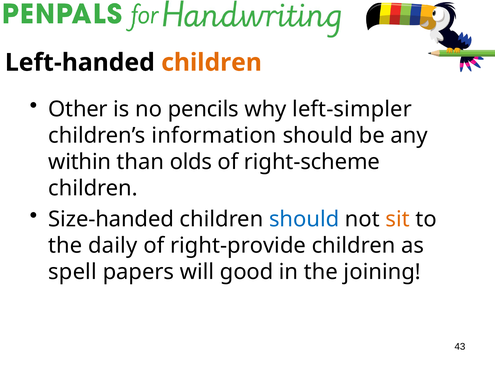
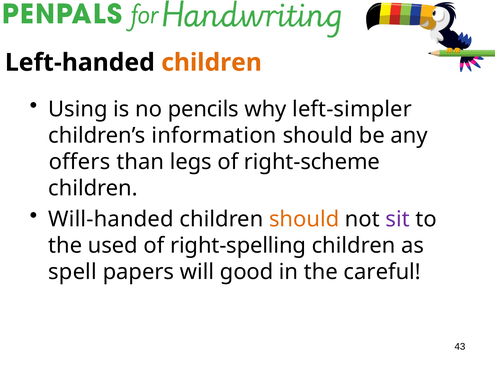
Other: Other -> Using
within: within -> offers
olds: olds -> legs
Size-handed: Size-handed -> Will-handed
should at (304, 219) colour: blue -> orange
sit colour: orange -> purple
daily: daily -> used
right-provide: right-provide -> right-spelling
joining: joining -> careful
